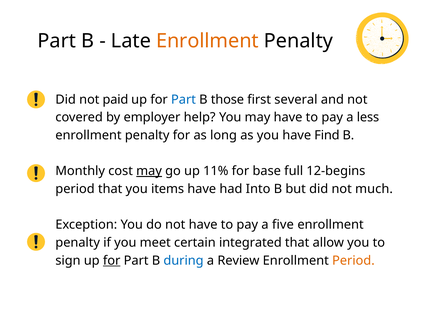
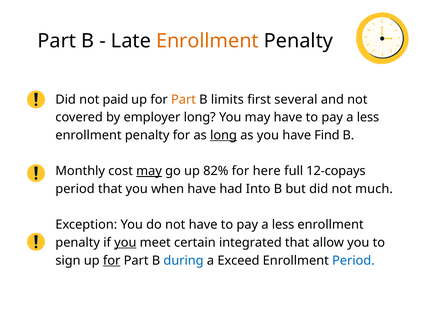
Part at (183, 100) colour: blue -> orange
those: those -> limits
employer help: help -> long
long at (224, 135) underline: none -> present
11%: 11% -> 82%
base: base -> here
12-begins: 12-begins -> 12-copays
items: items -> when
five at (283, 225): five -> less
you at (125, 243) underline: none -> present
Review: Review -> Exceed
Period at (353, 261) colour: orange -> blue
